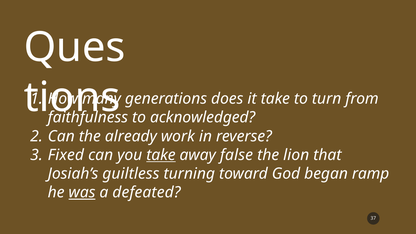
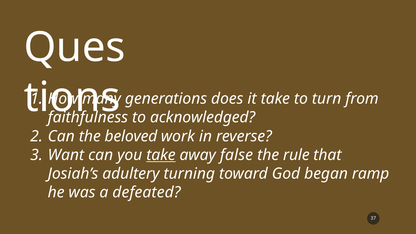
already: already -> beloved
Fixed: Fixed -> Want
lion: lion -> rule
guiltless: guiltless -> adultery
was underline: present -> none
